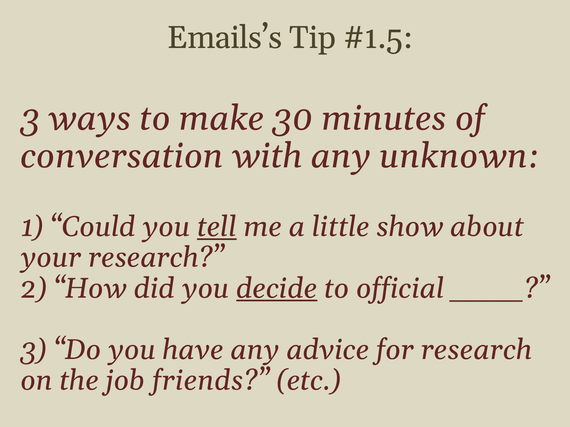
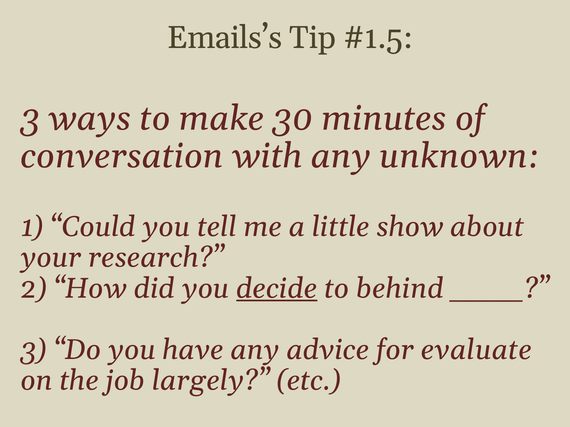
tell underline: present -> none
official: official -> behind
for research: research -> evaluate
friends: friends -> largely
